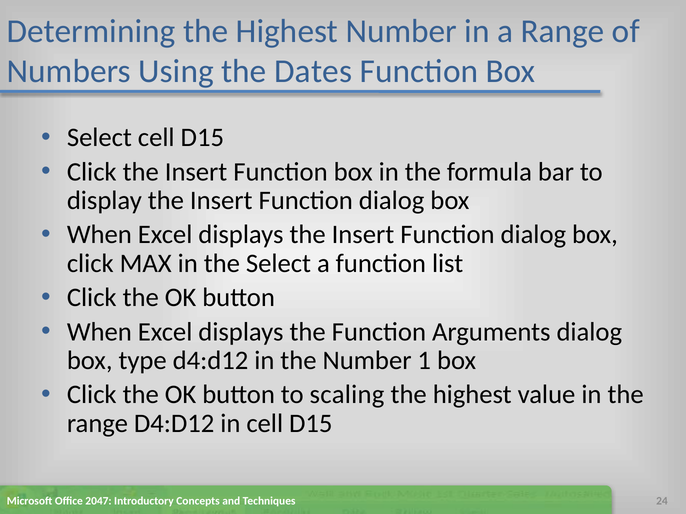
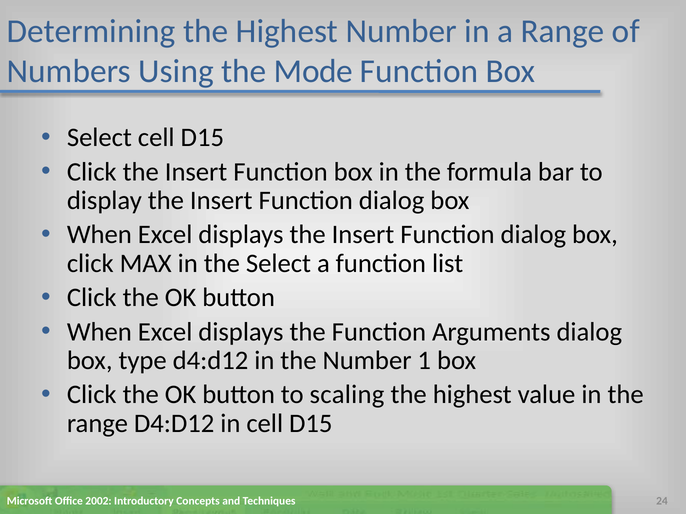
Dates: Dates -> Mode
2047: 2047 -> 2002
